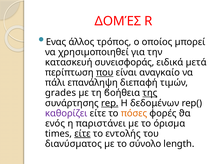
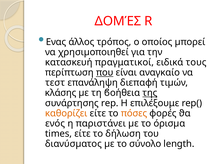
συνεισφοράς: συνεισφοράς -> πραγματικοί
µετά: µετά -> τους
πάλι: πάλι -> τεστ
grades: grades -> κλάσης
rep underline: present -> none
δεδομένων: δεδομένων -> επιλέξουμε
καθορίζει colour: purple -> orange
είτε at (82, 133) underline: present -> none
εντολής: εντολής -> δήλωση
